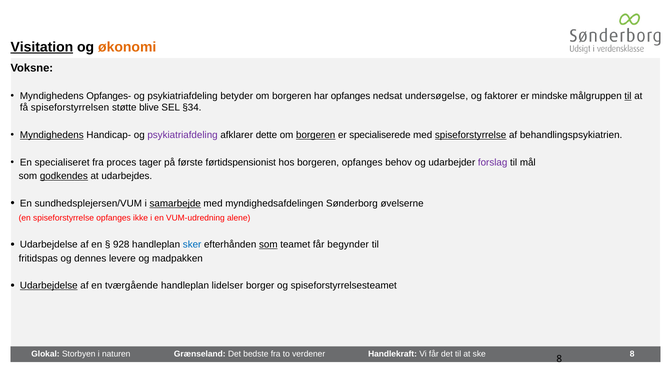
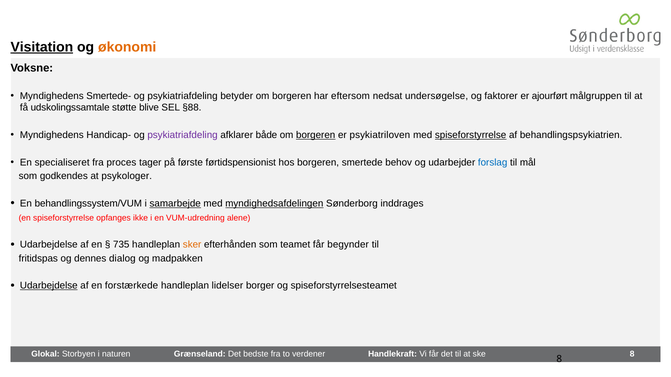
Opfanges-: Opfanges- -> Smertede-
har opfanges: opfanges -> eftersom
mindske: mindske -> ajourført
til at (628, 96) underline: present -> none
spiseforstyrrelsen: spiseforstyrrelsen -> udskolingssamtale
§34: §34 -> §88
Myndighedens at (52, 135) underline: present -> none
dette: dette -> både
specialiserede: specialiserede -> psykiatriloven
borgeren opfanges: opfanges -> smertede
forslag colour: purple -> blue
godkendes underline: present -> none
udarbejdes: udarbejdes -> psykologer
sundhedsplejersen/VUM: sundhedsplejersen/VUM -> behandlingssystem/VUM
myndighedsafdelingen underline: none -> present
øvelserne: øvelserne -> inddrages
928: 928 -> 735
sker colour: blue -> orange
som at (268, 245) underline: present -> none
levere: levere -> dialog
tværgående: tværgående -> forstærkede
